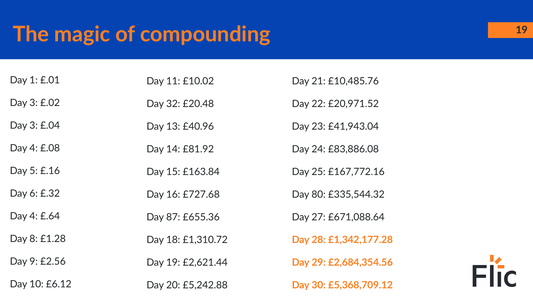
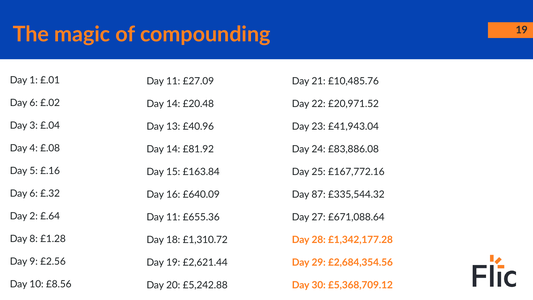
£10.02: £10.02 -> £27.09
3 at (34, 103): 3 -> 6
32 at (173, 104): 32 -> 14
£727.68: £727.68 -> £640.09
80: 80 -> 87
4 at (34, 216): 4 -> 2
87 at (173, 217): 87 -> 11
£6.12: £6.12 -> £8.56
